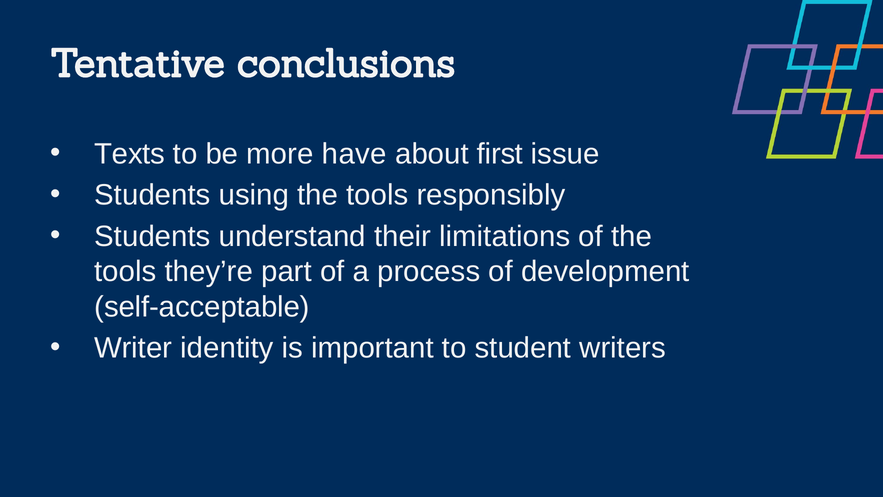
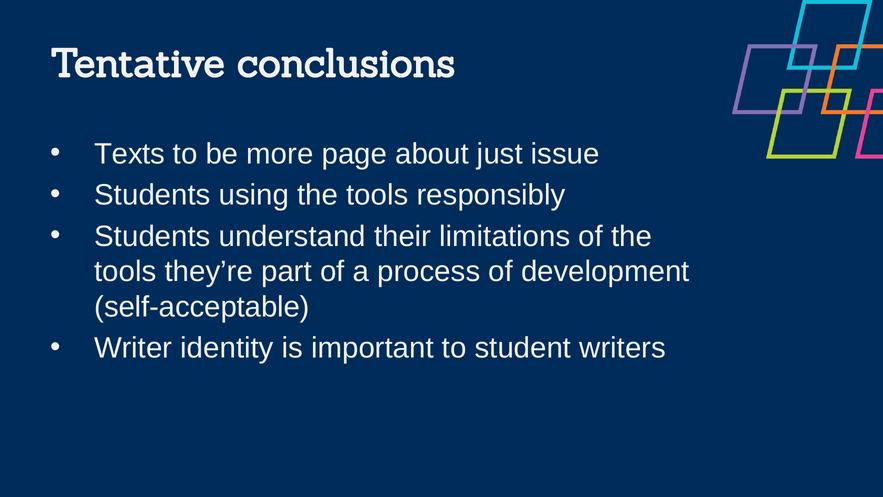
have: have -> page
first: first -> just
